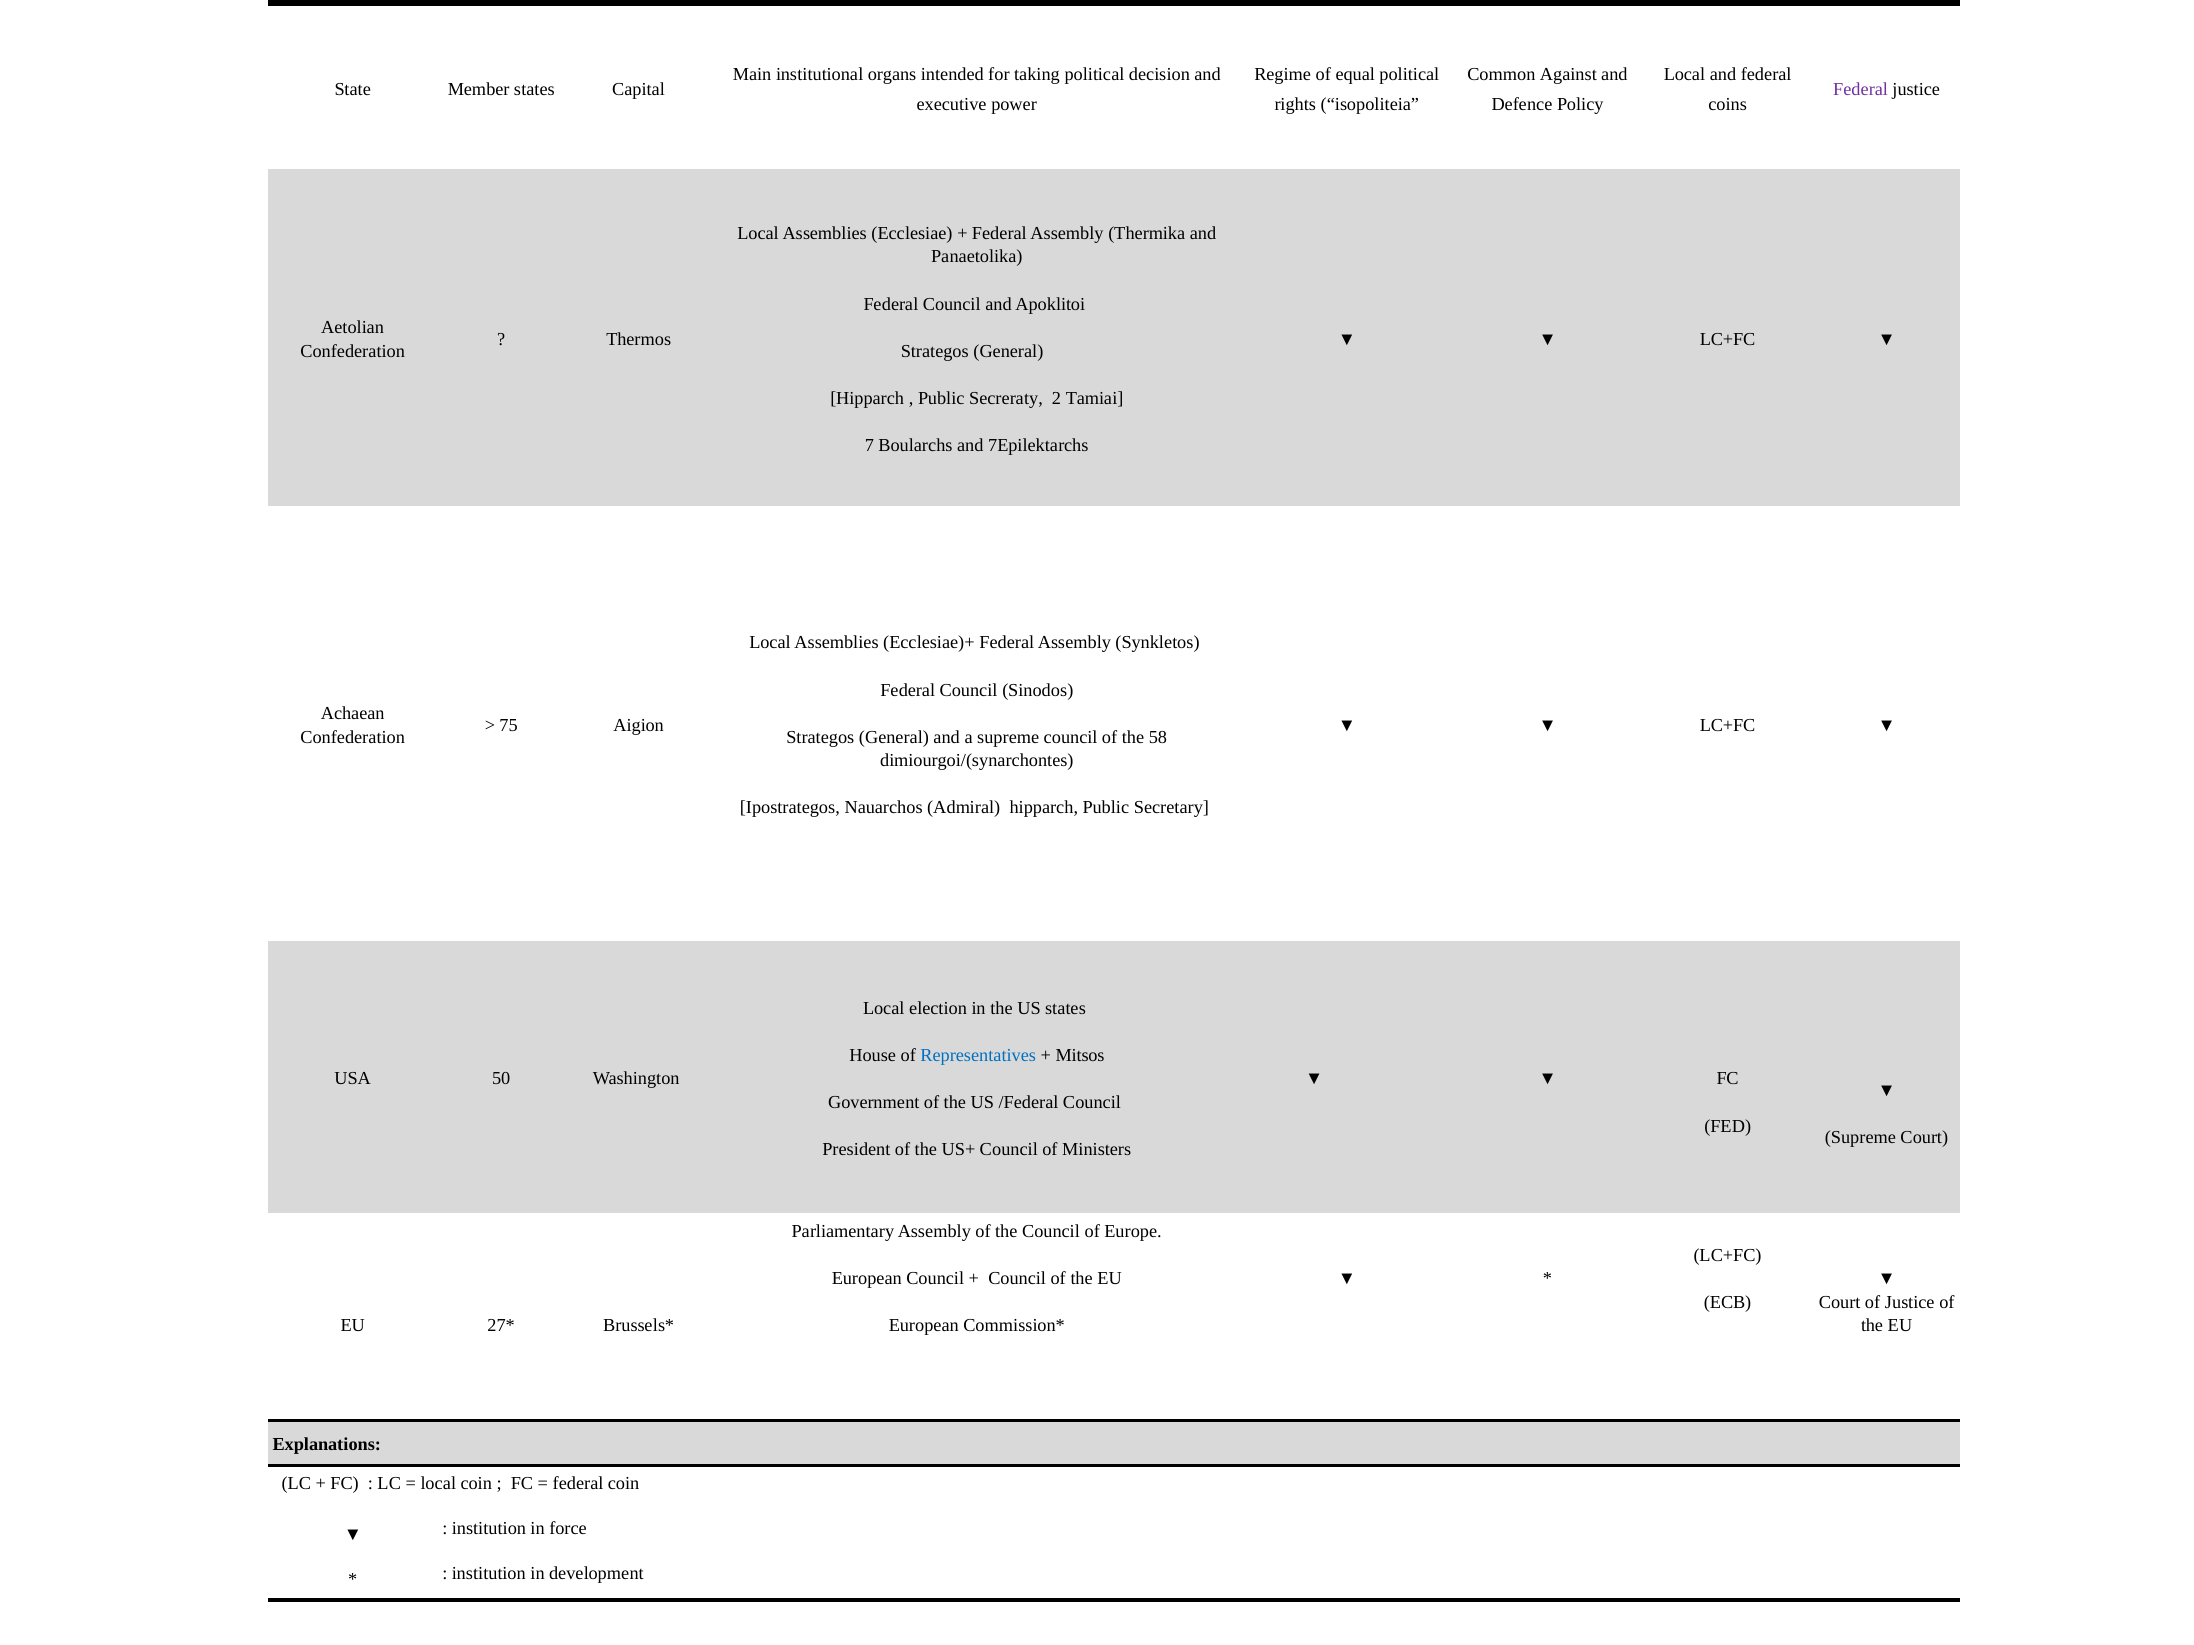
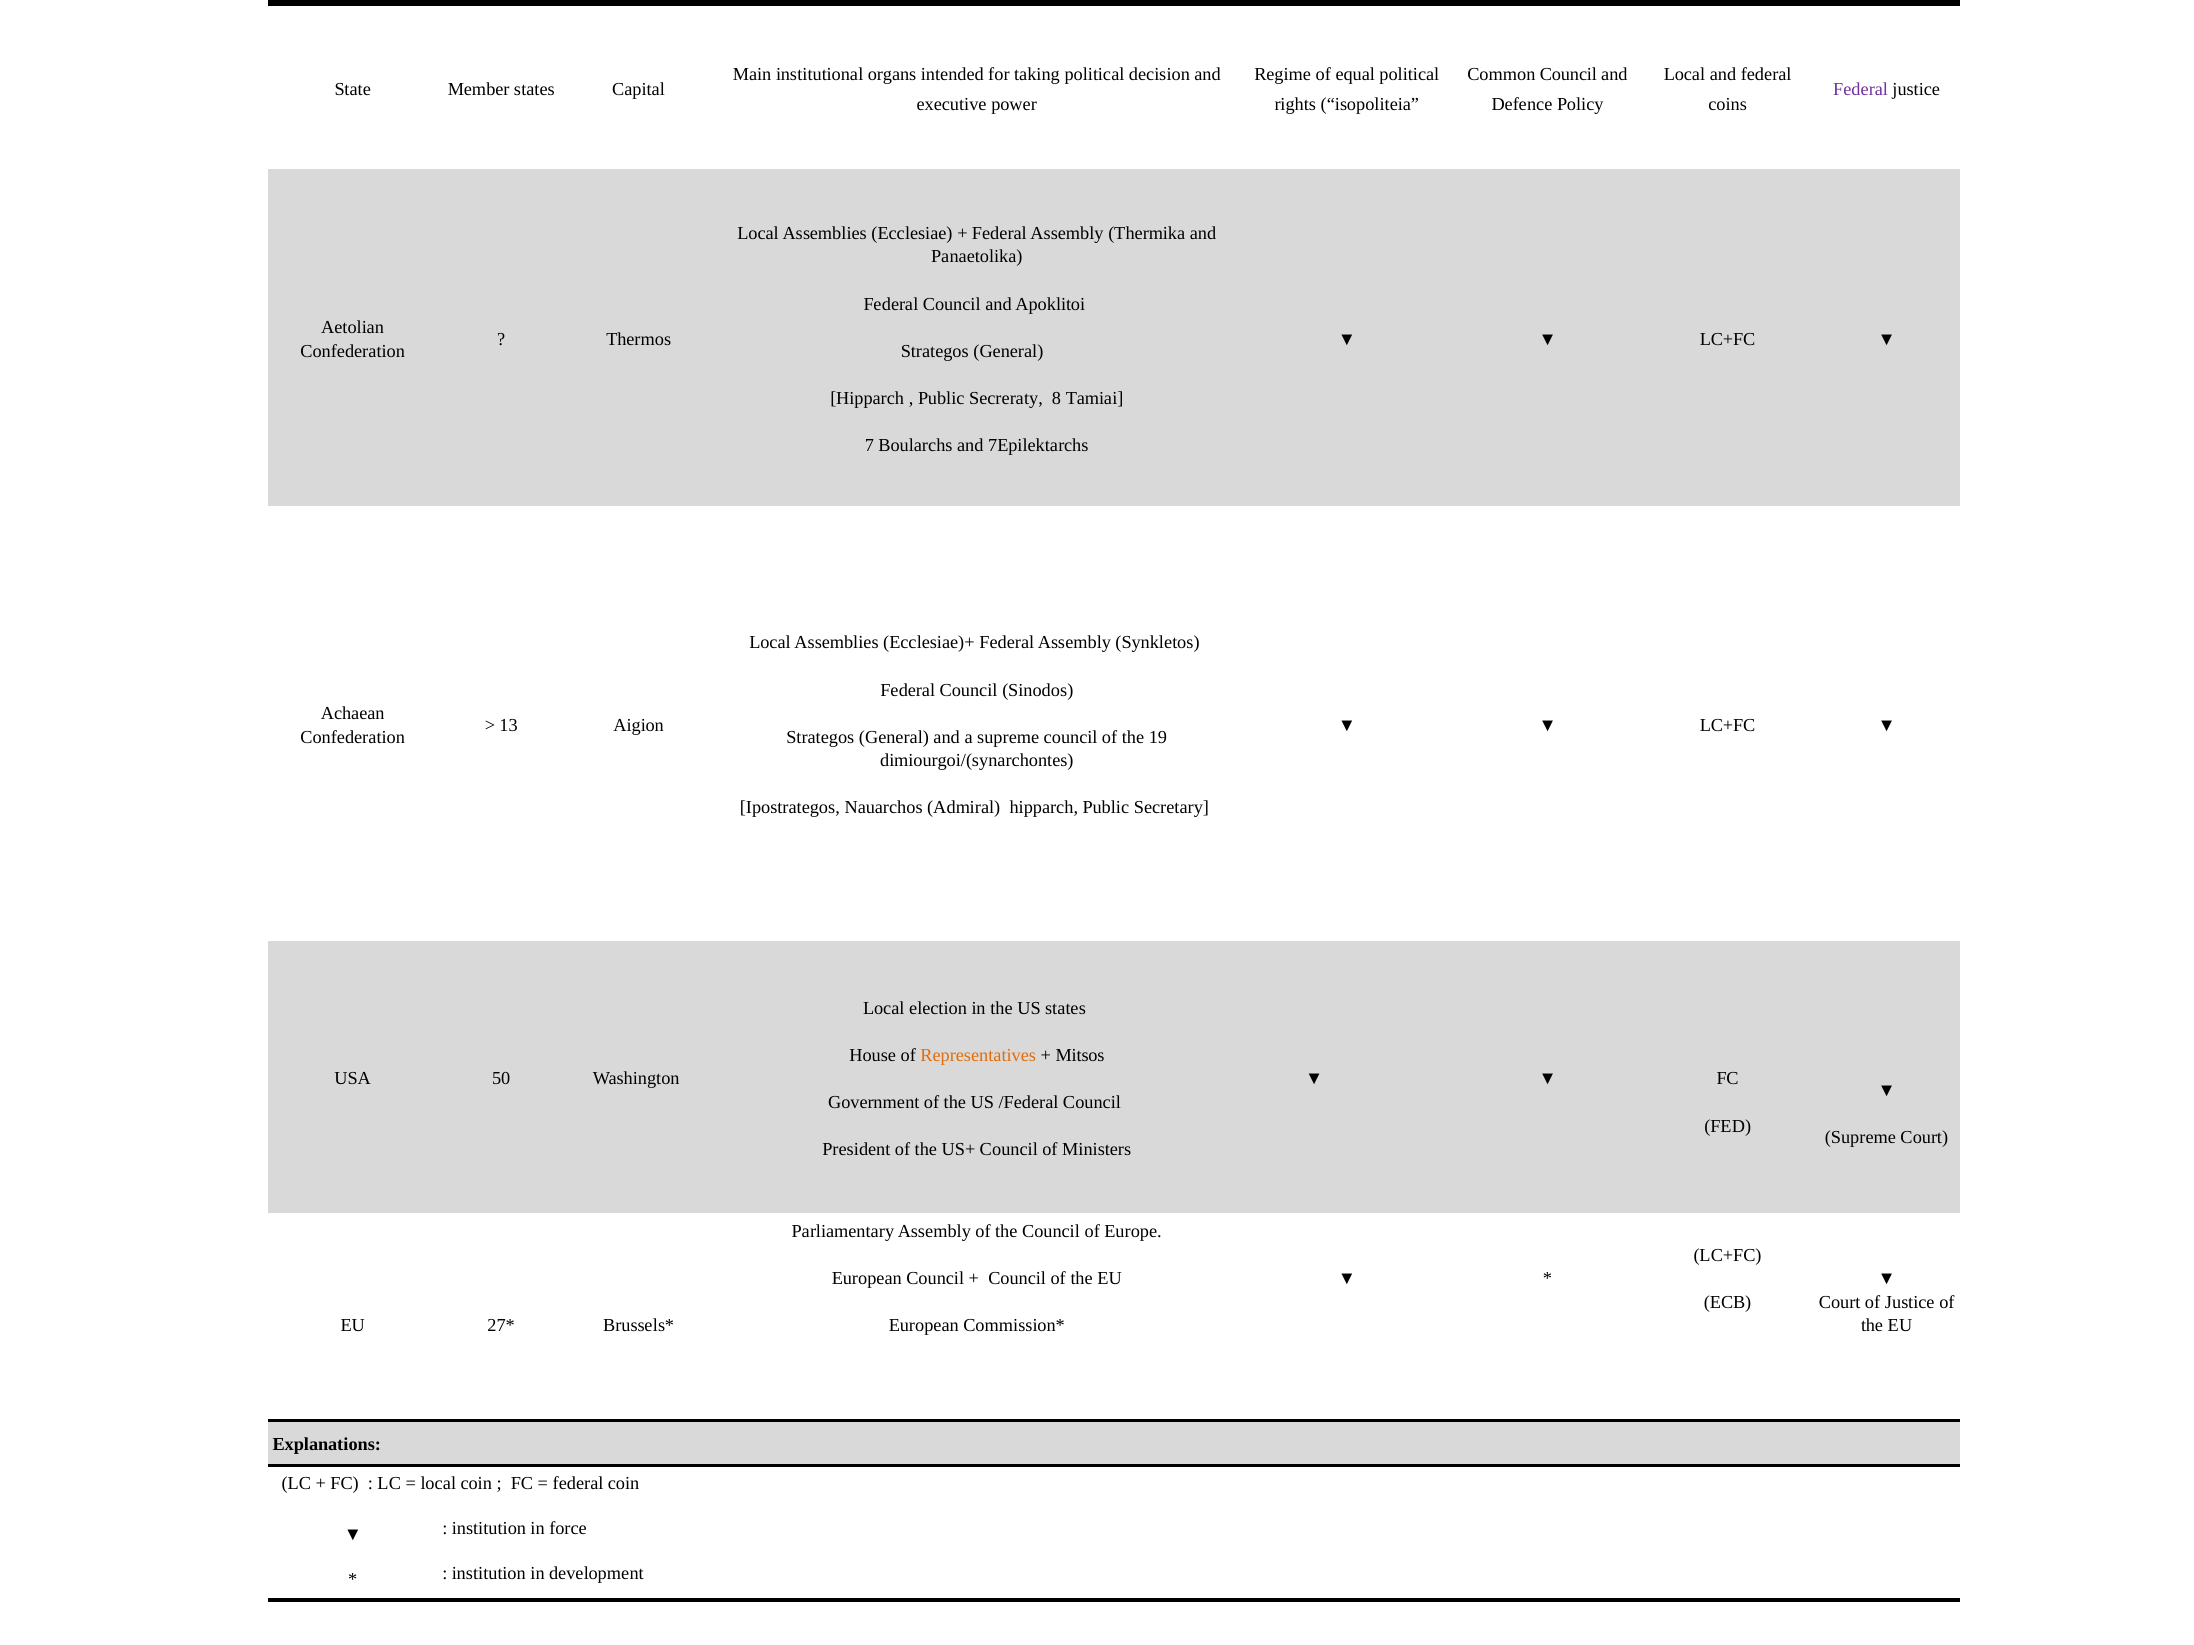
Common Against: Against -> Council
2: 2 -> 8
75: 75 -> 13
58: 58 -> 19
Representatives colour: blue -> orange
